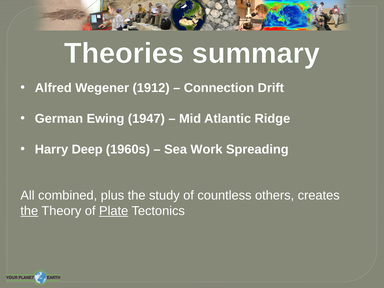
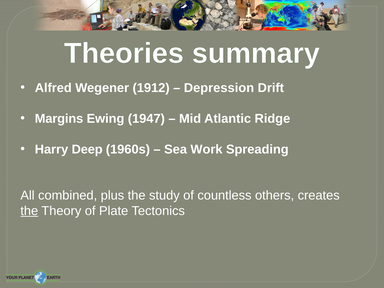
Connection: Connection -> Depression
German: German -> Margins
Plate underline: present -> none
